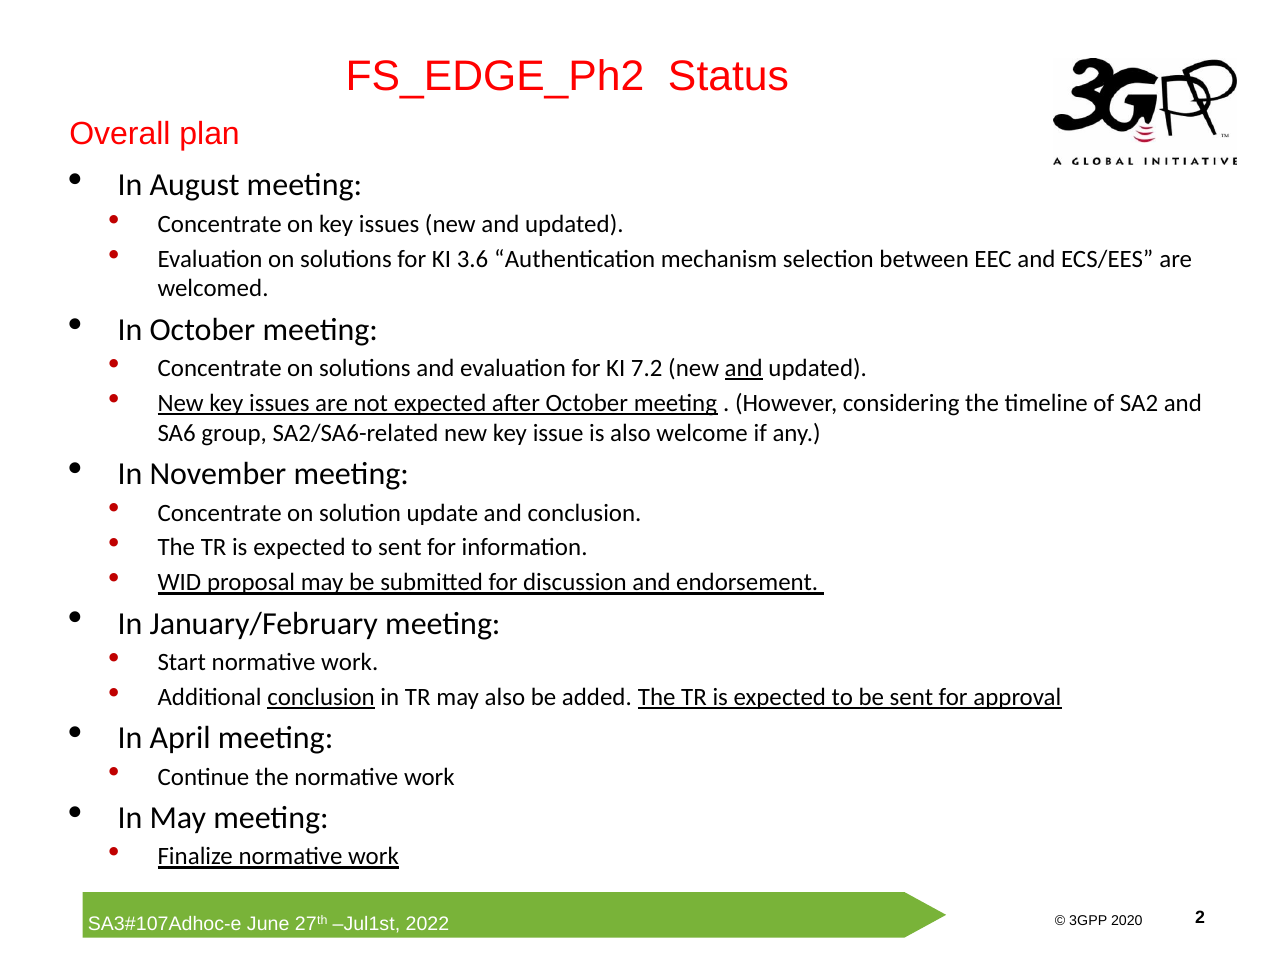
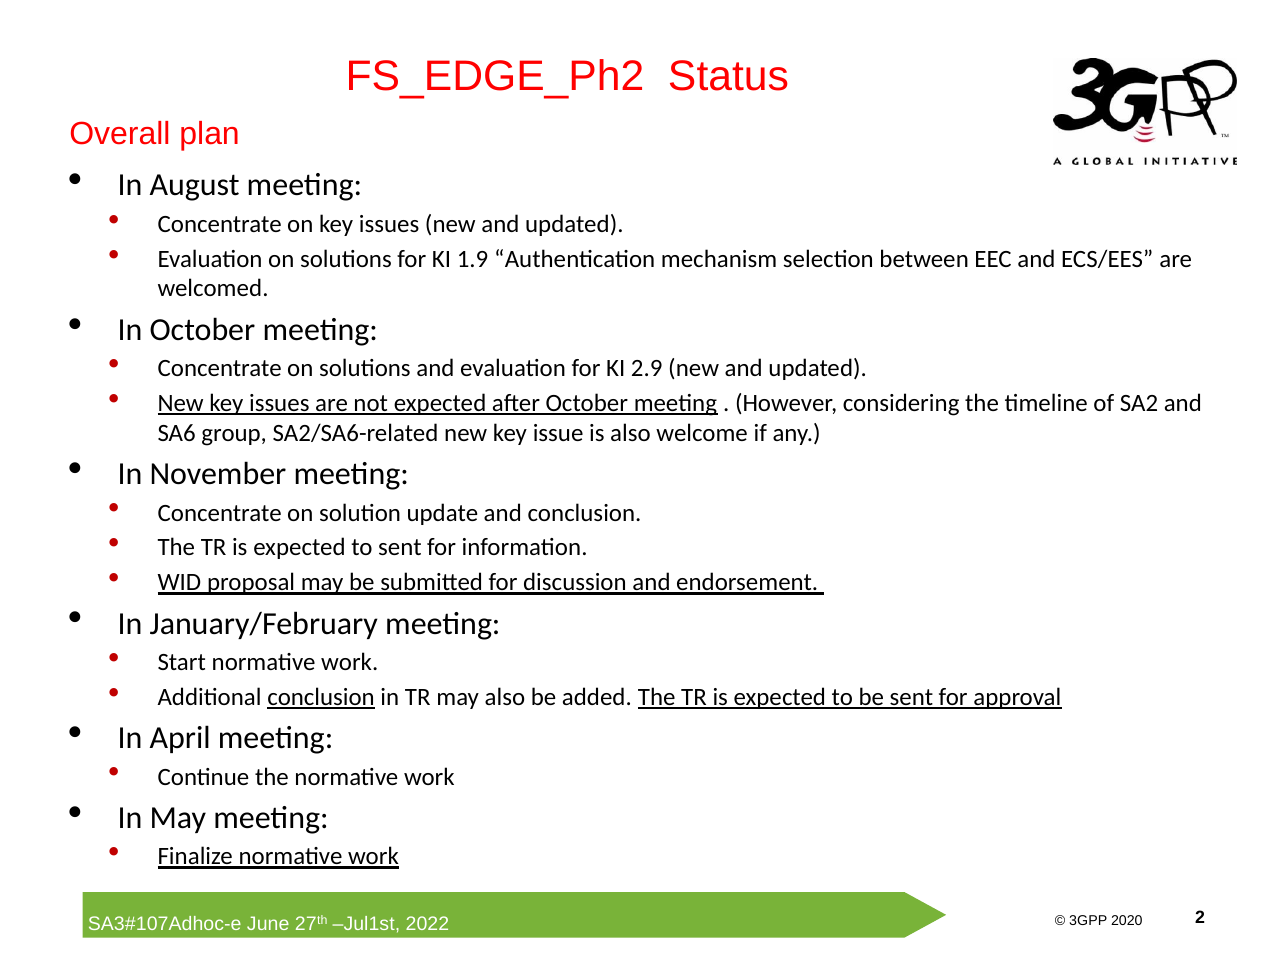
3.6: 3.6 -> 1.9
7.2: 7.2 -> 2.9
and at (744, 368) underline: present -> none
